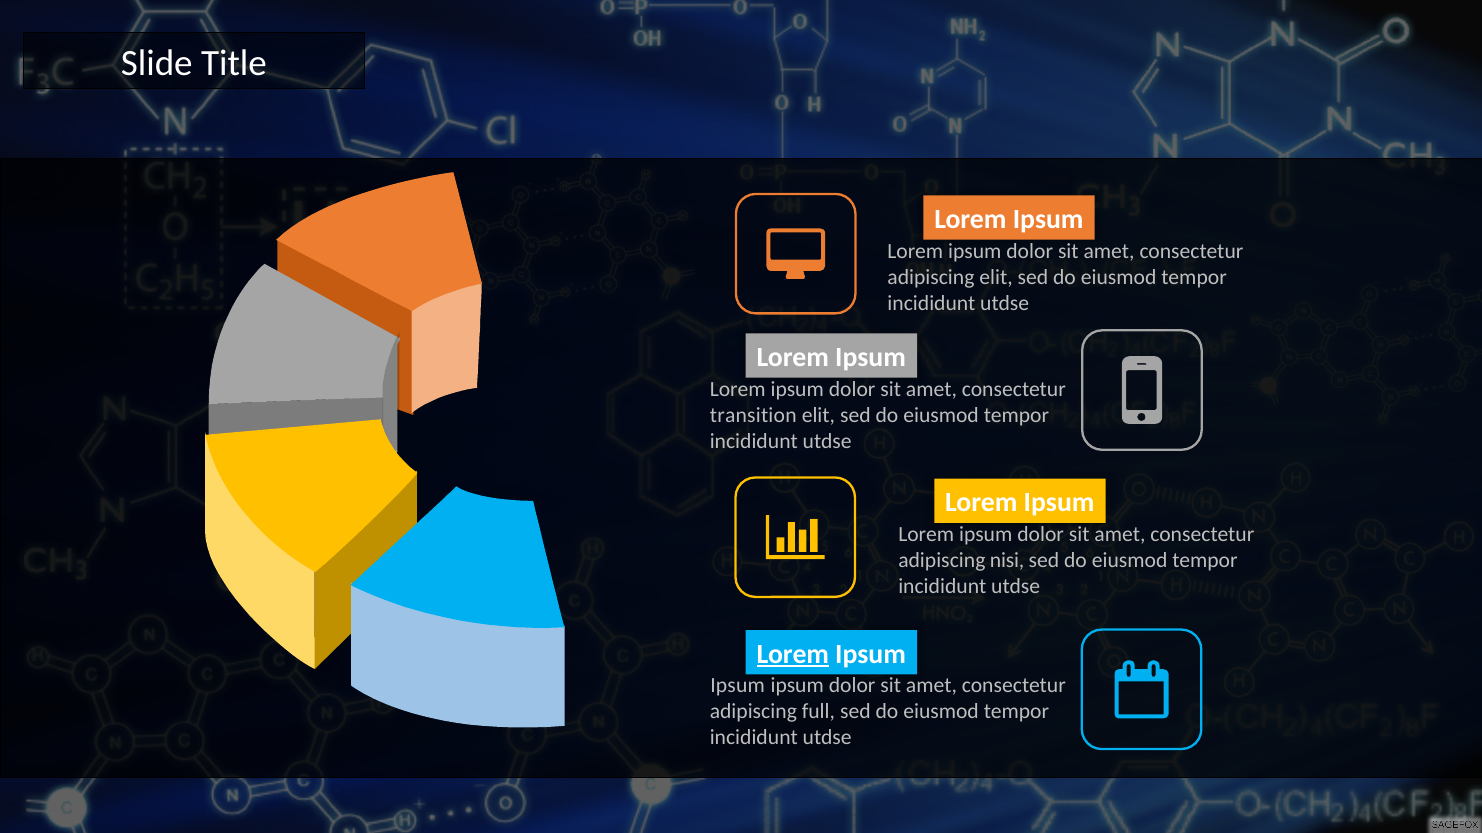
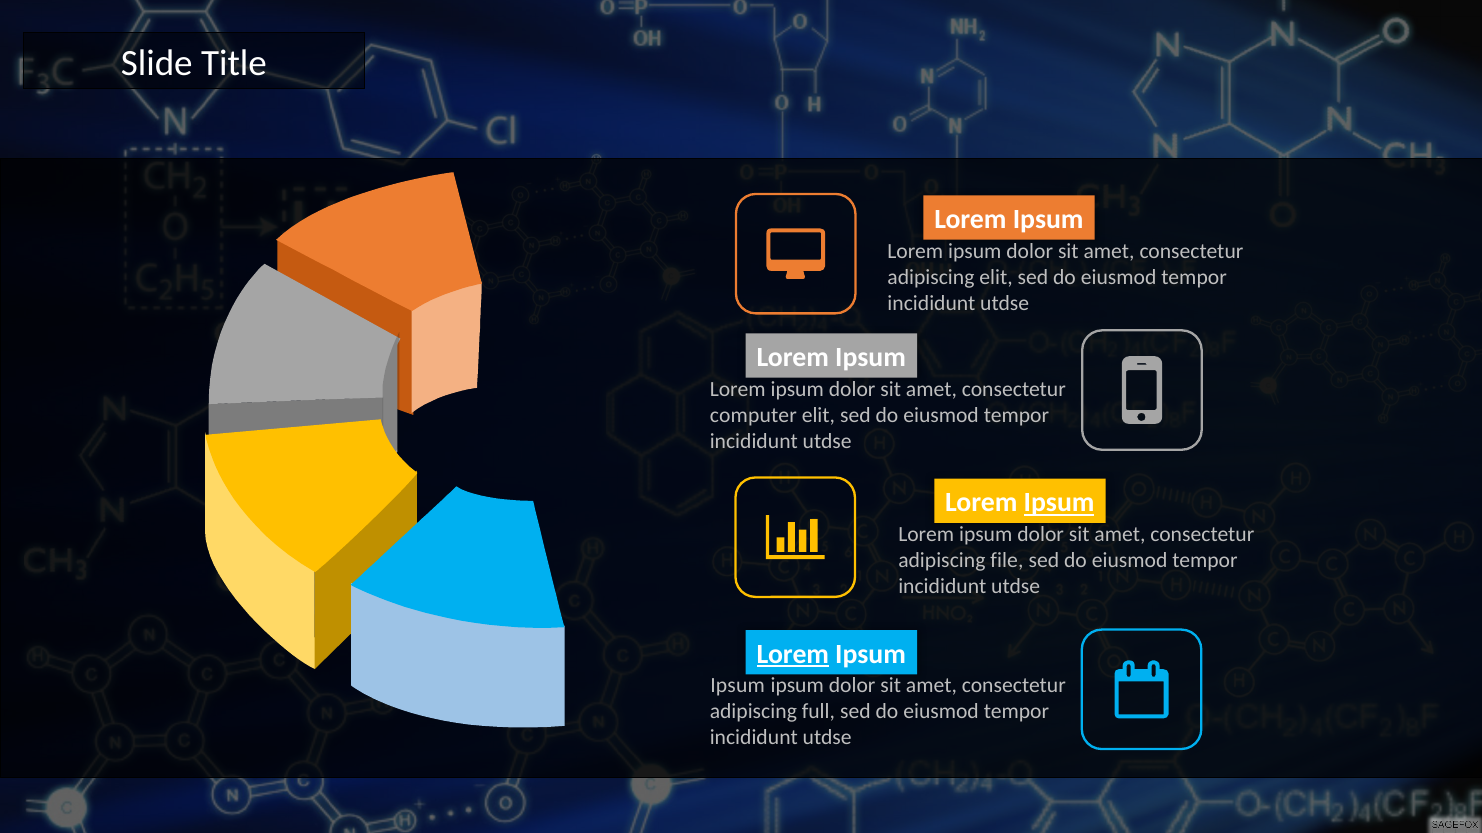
transition: transition -> computer
Ipsum at (1059, 503) underline: none -> present
nisi: nisi -> file
